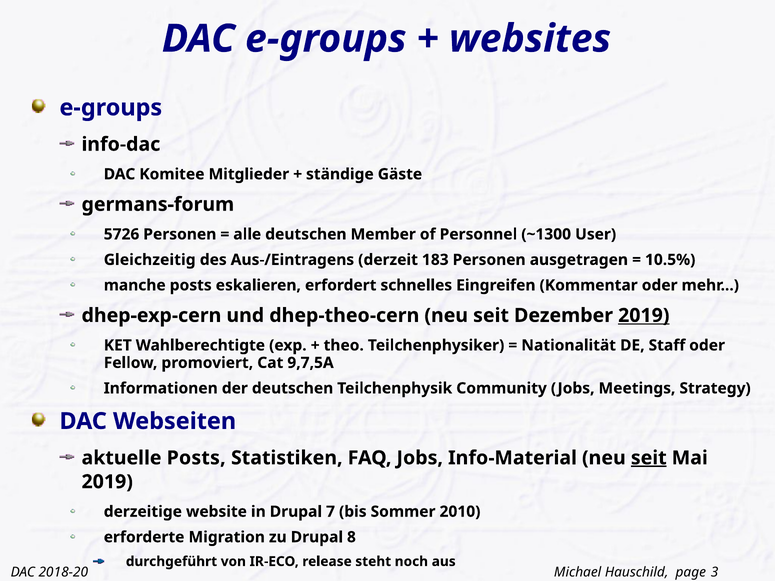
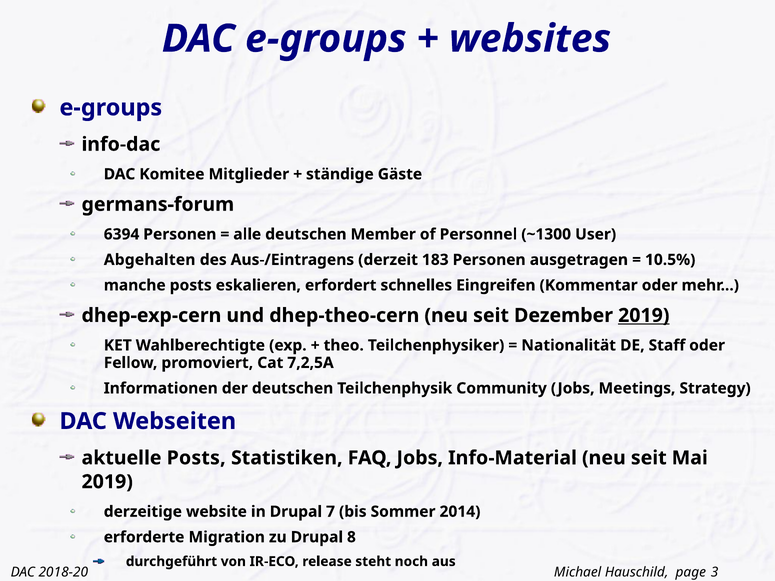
5726: 5726 -> 6394
Gleichzeitig: Gleichzeitig -> Abgehalten
9,7,5A: 9,7,5A -> 7,2,5A
seit at (649, 458) underline: present -> none
2010: 2010 -> 2014
